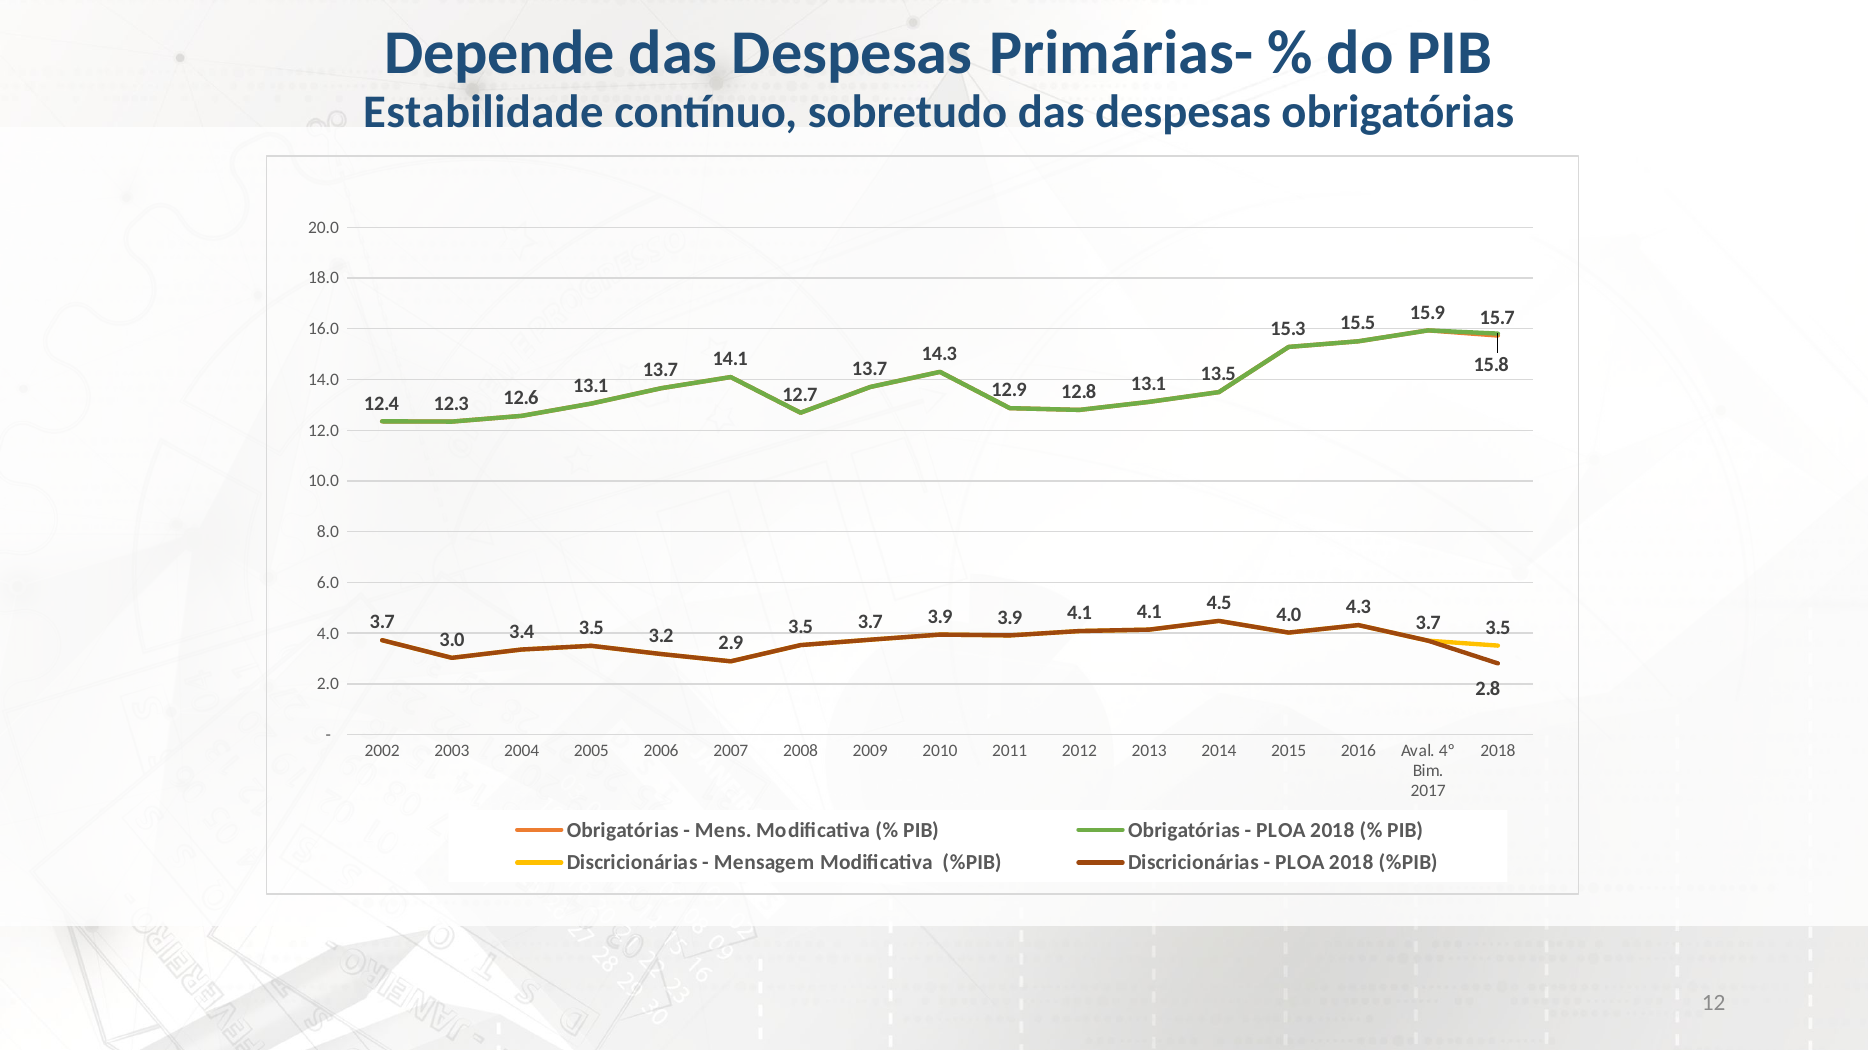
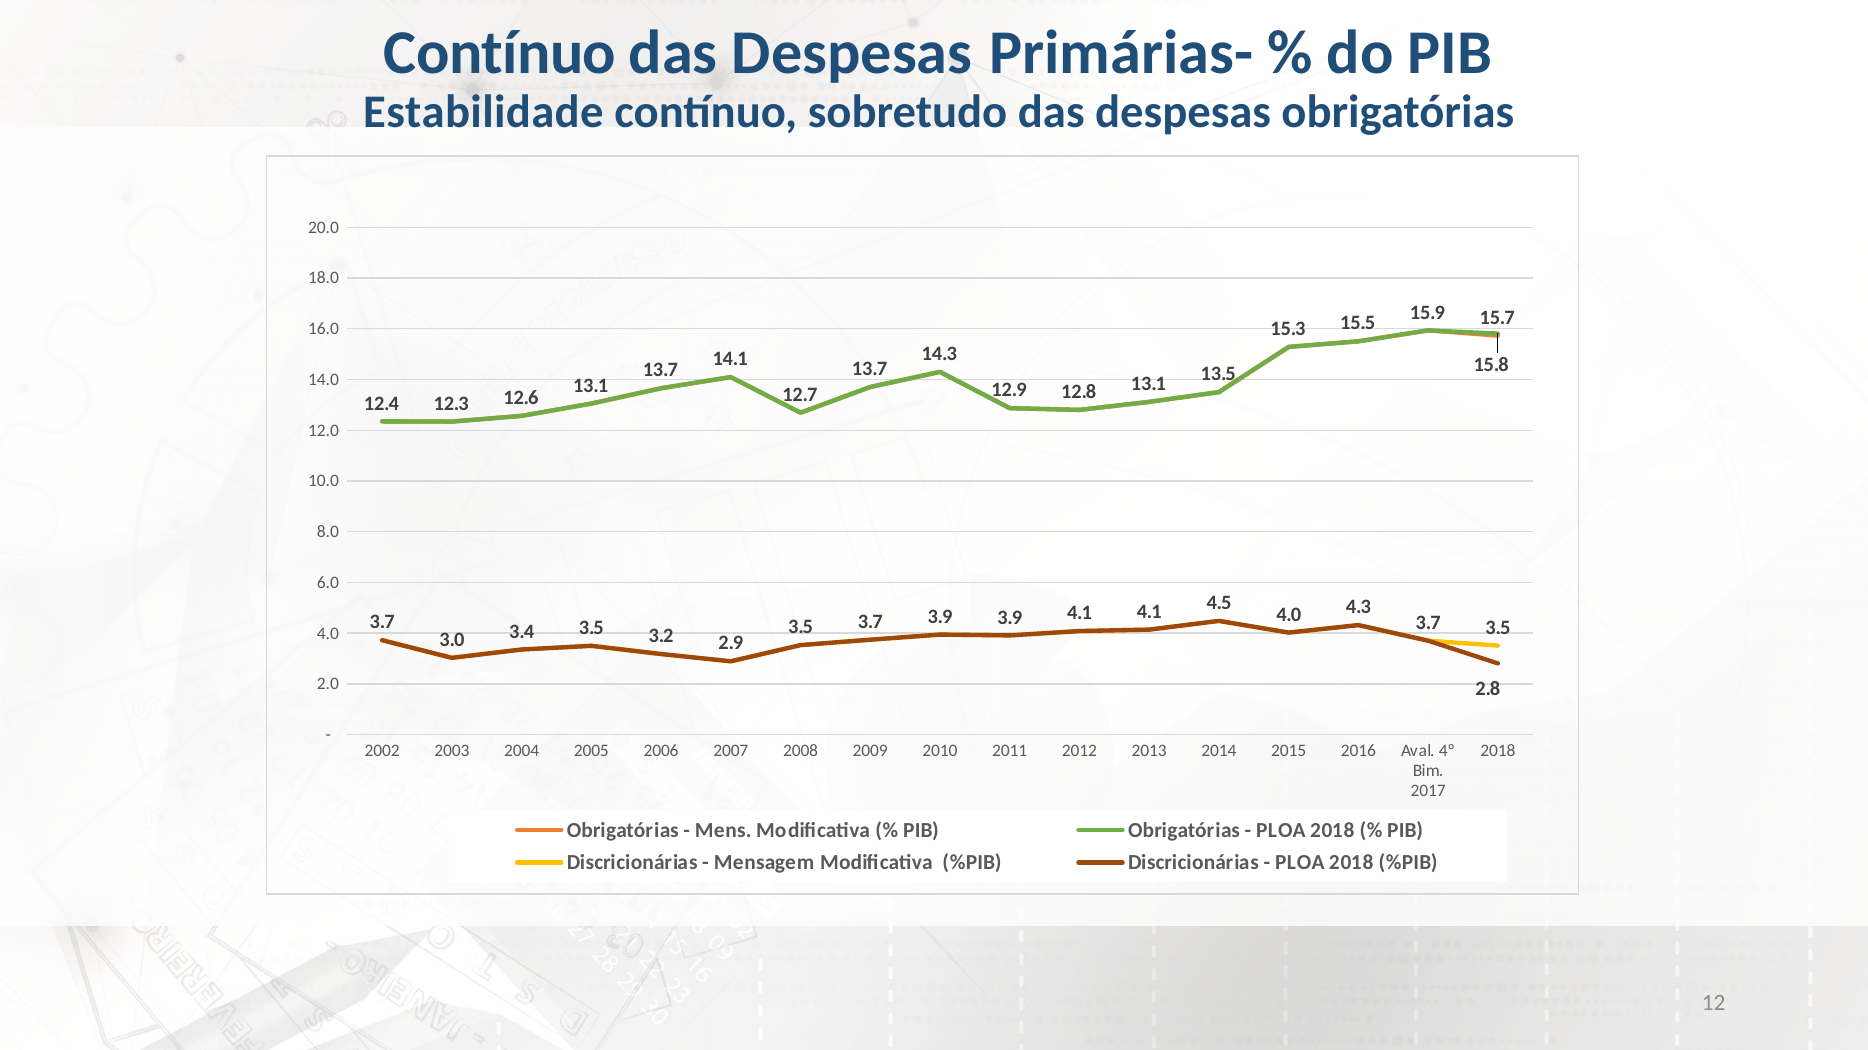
Depende at (500, 53): Depende -> Contínuo
